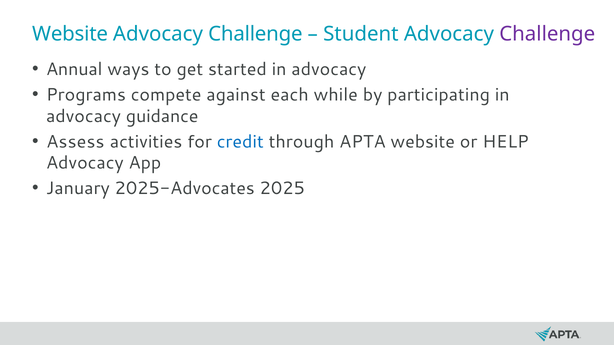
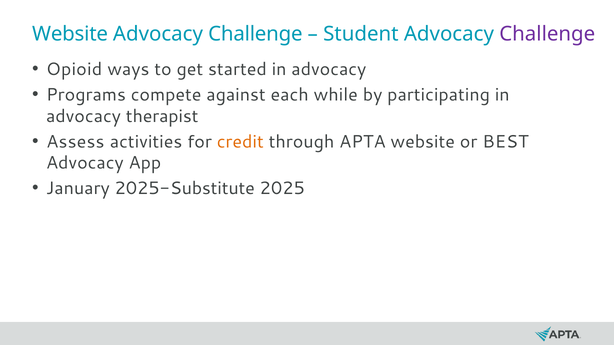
Annual: Annual -> Opioid
guidance: guidance -> therapist
credit colour: blue -> orange
HELP: HELP -> BEST
2025-Advocates: 2025-Advocates -> 2025-Substitute
